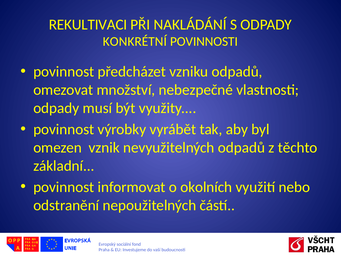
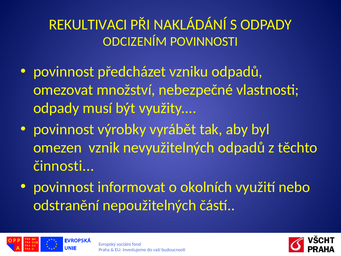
KONKRÉTNÍ: KONKRÉTNÍ -> ODCIZENÍM
základní: základní -> činnosti
